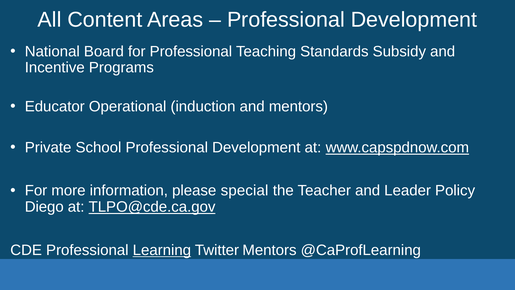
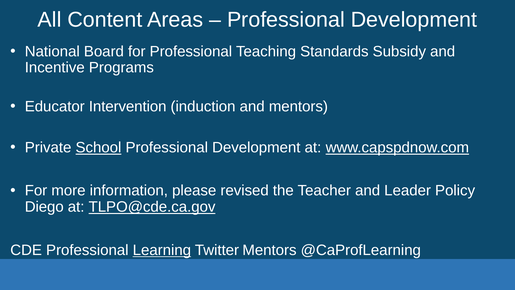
Operational: Operational -> Intervention
School underline: none -> present
special: special -> revised
